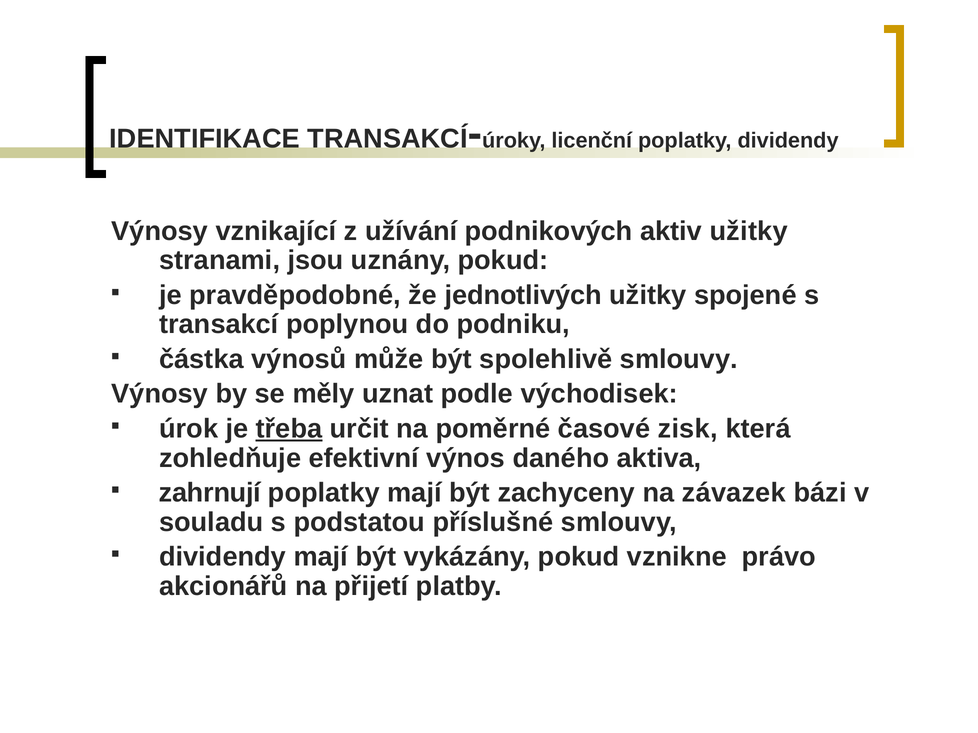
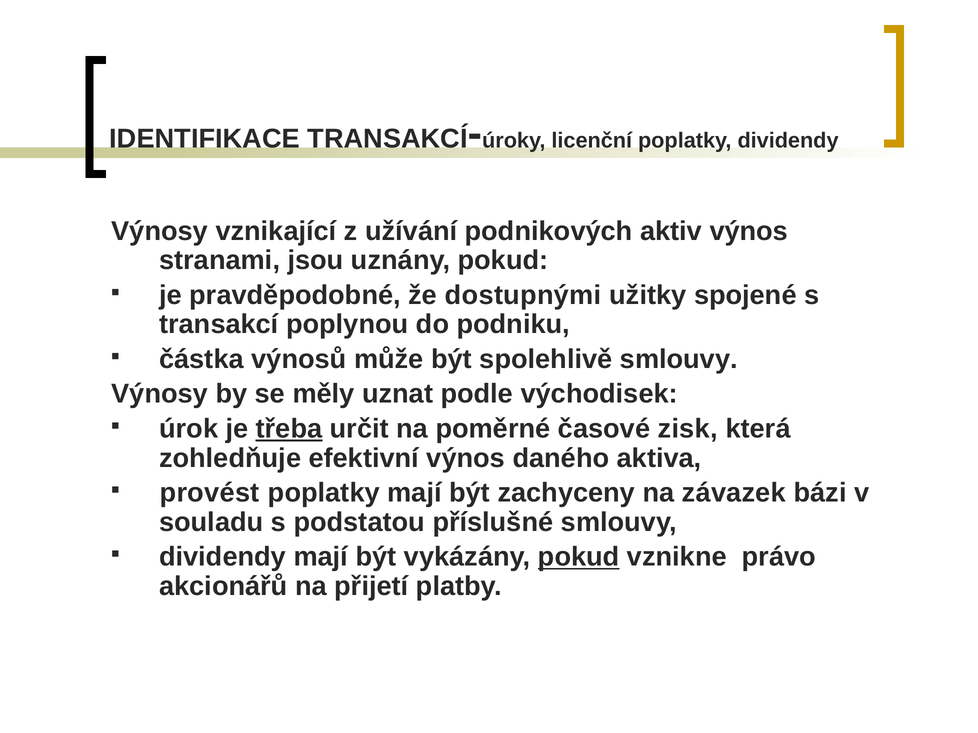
aktiv užitky: užitky -> výnos
jednotlivých: jednotlivých -> dostupnými
zahrnují: zahrnují -> provést
pokud at (579, 557) underline: none -> present
